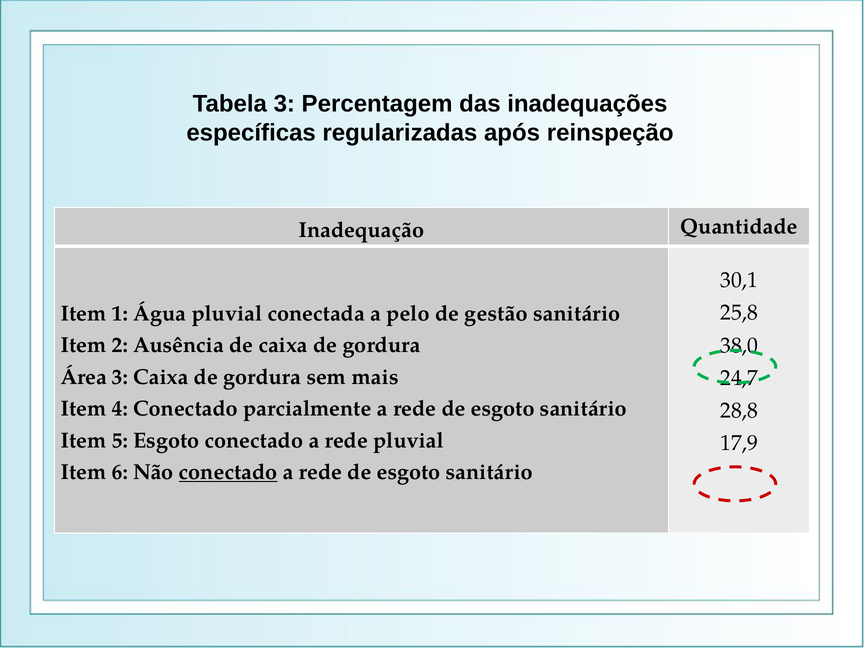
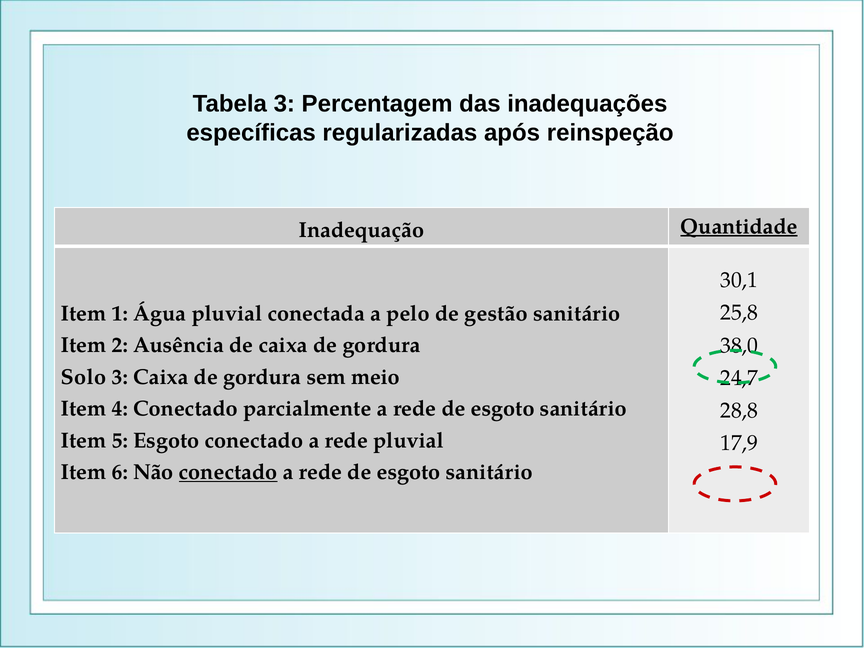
Quantidade underline: none -> present
Área: Área -> Solo
mais: mais -> meio
